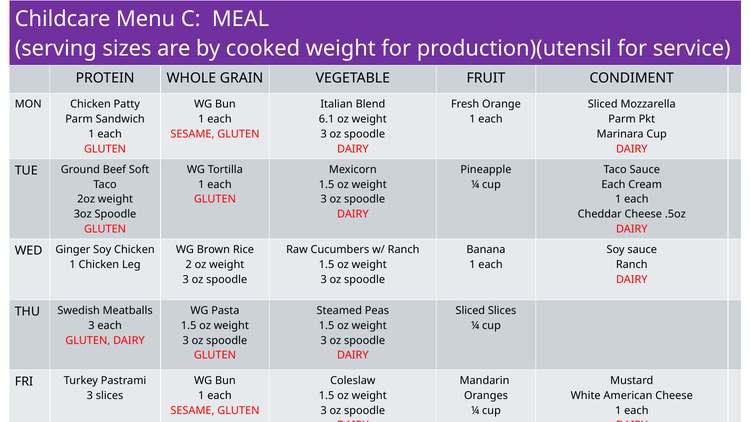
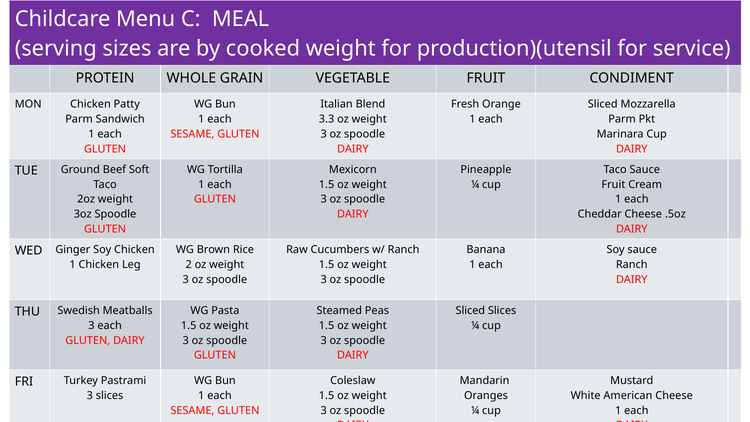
6.1: 6.1 -> 3.3
Each at (613, 184): Each -> Fruit
